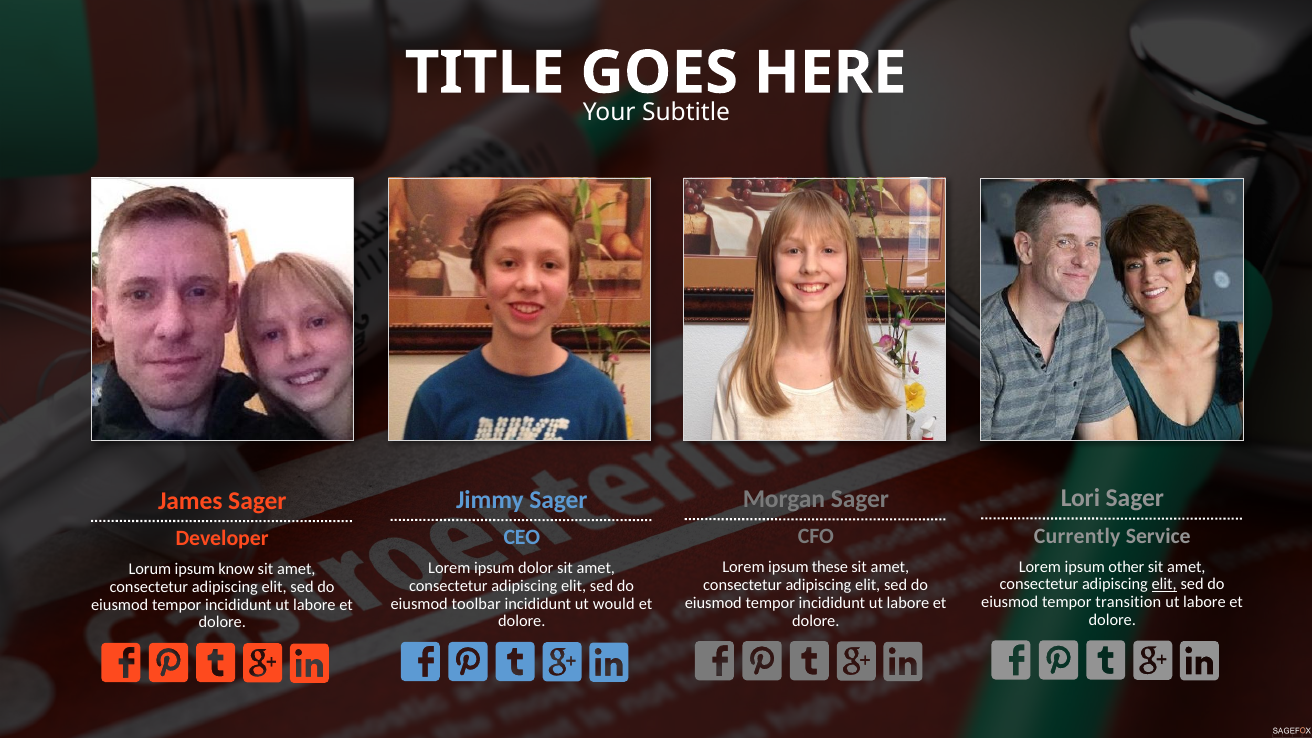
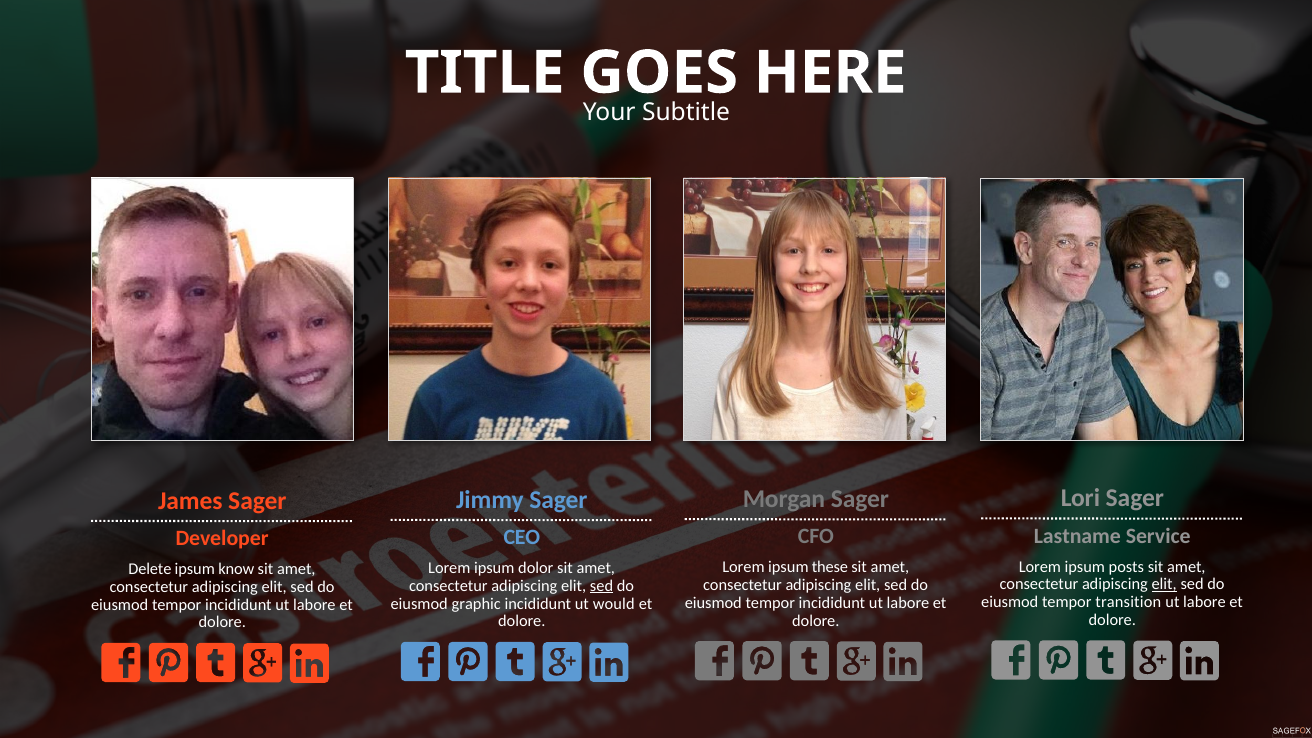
Currently: Currently -> Lastname
other: other -> posts
Lorum: Lorum -> Delete
sed at (602, 586) underline: none -> present
toolbar: toolbar -> graphic
